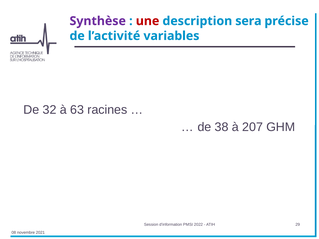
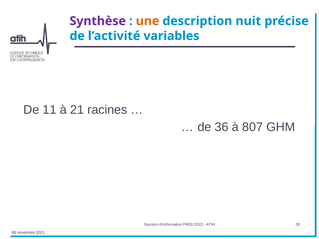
une colour: red -> orange
sera: sera -> nuit
32: 32 -> 11
63: 63 -> 21
38: 38 -> 36
207: 207 -> 807
